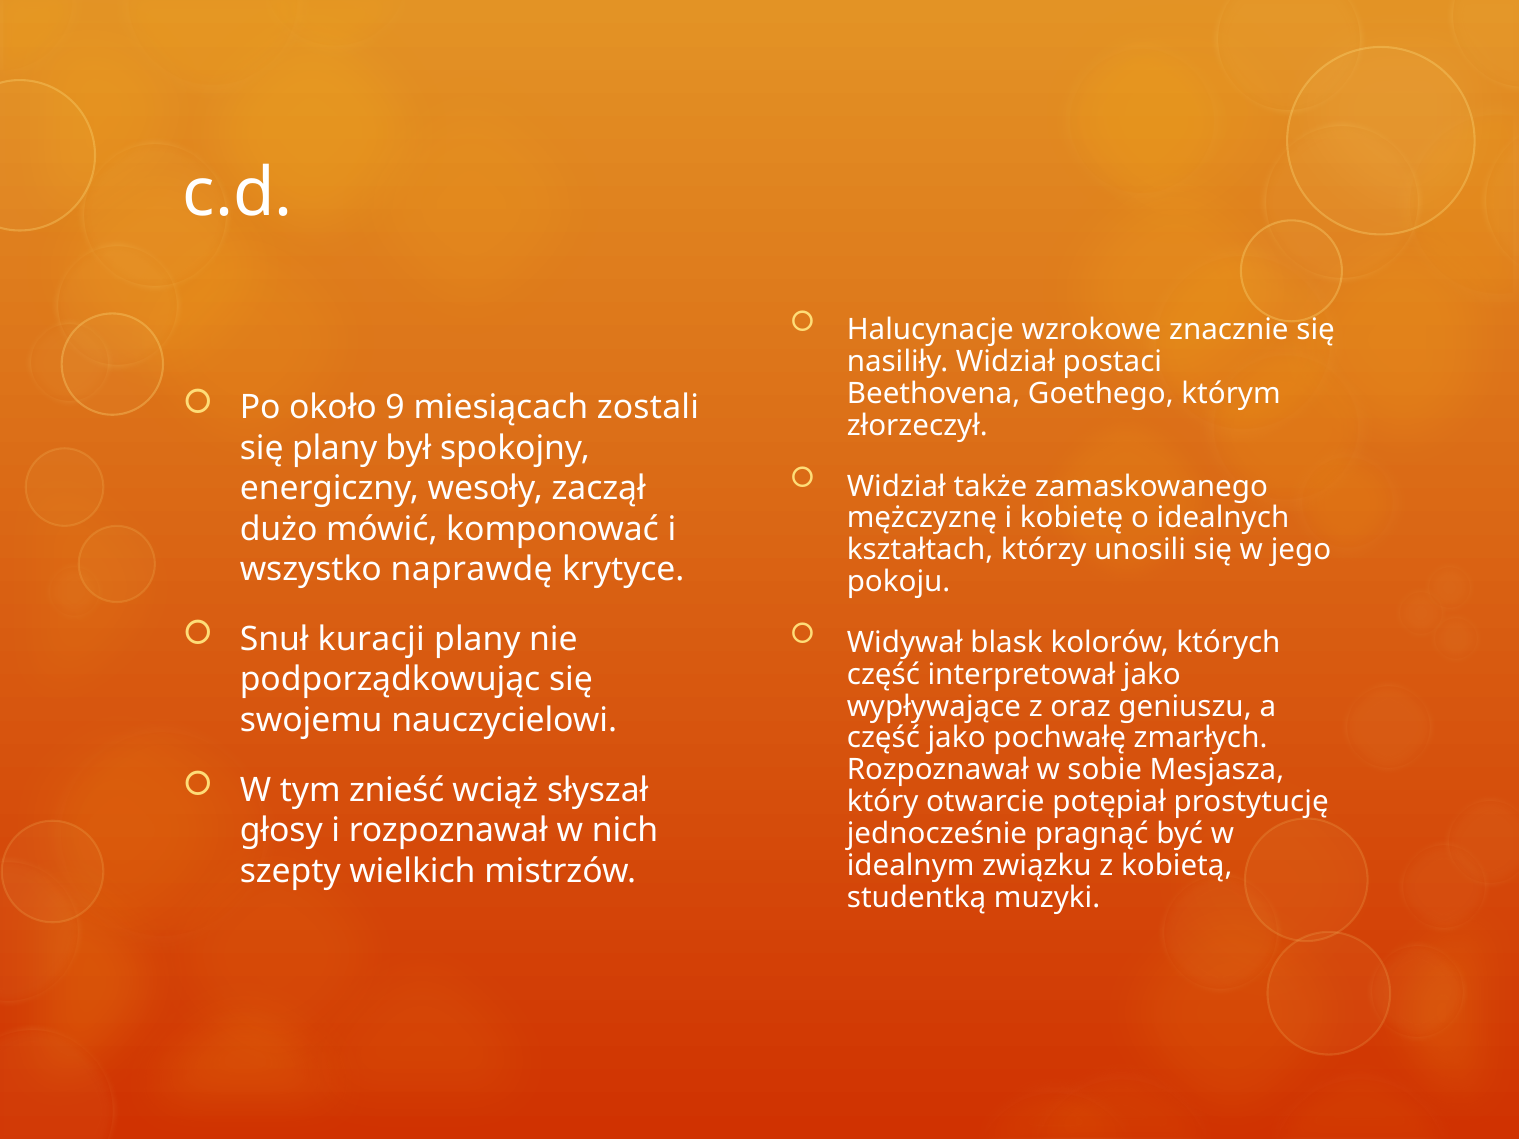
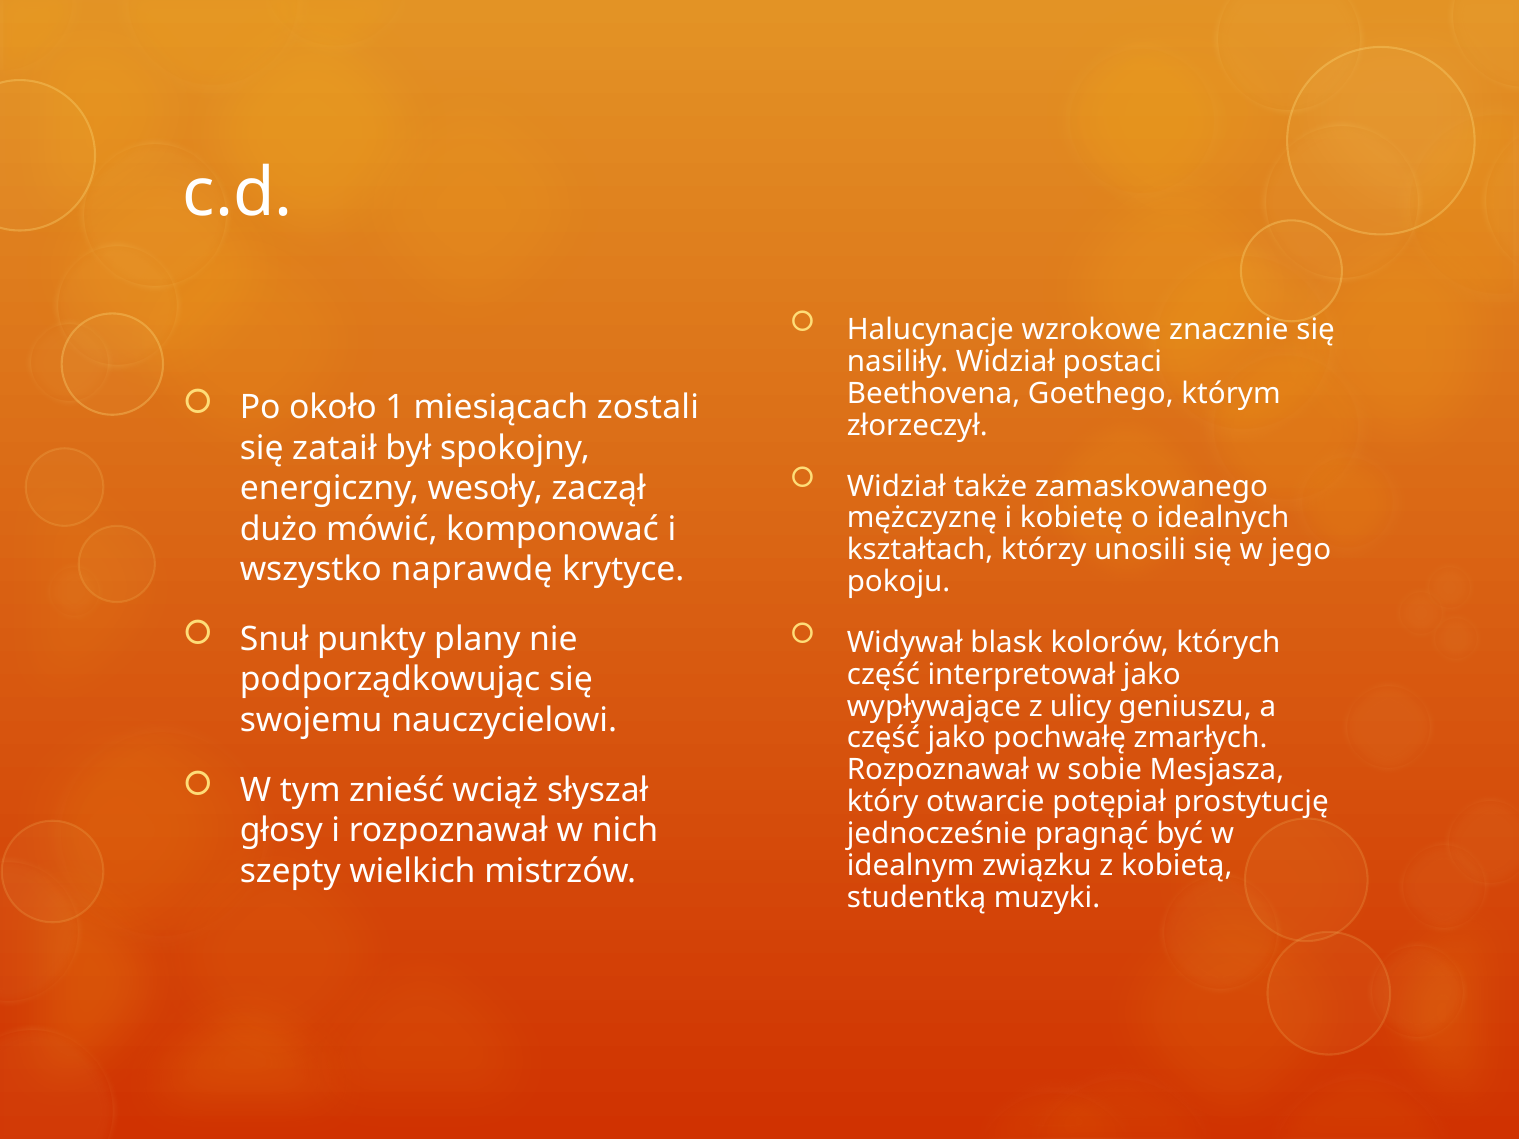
9: 9 -> 1
się plany: plany -> zataił
kuracji: kuracji -> punkty
oraz: oraz -> ulicy
